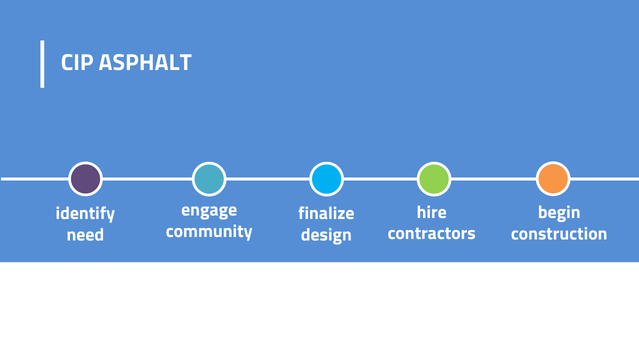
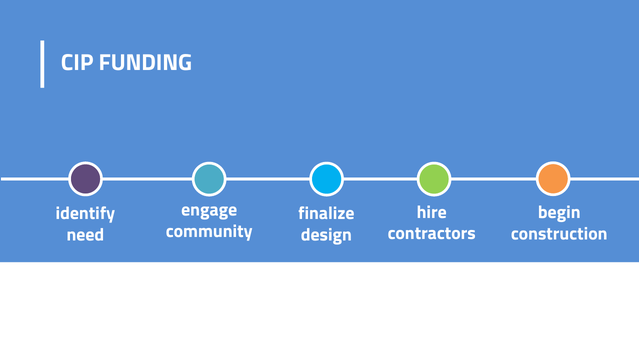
ASPHALT: ASPHALT -> FUNDING
